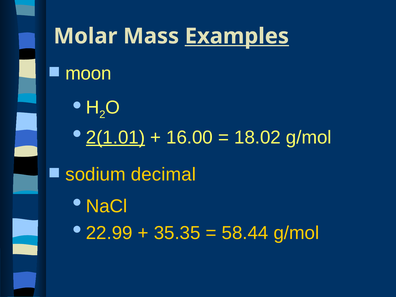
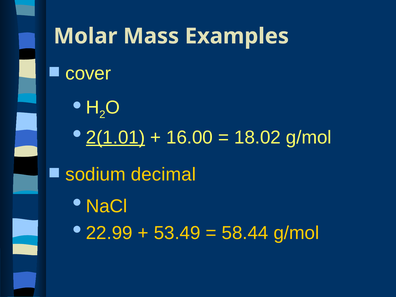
Examples underline: present -> none
moon: moon -> cover
35.35: 35.35 -> 53.49
